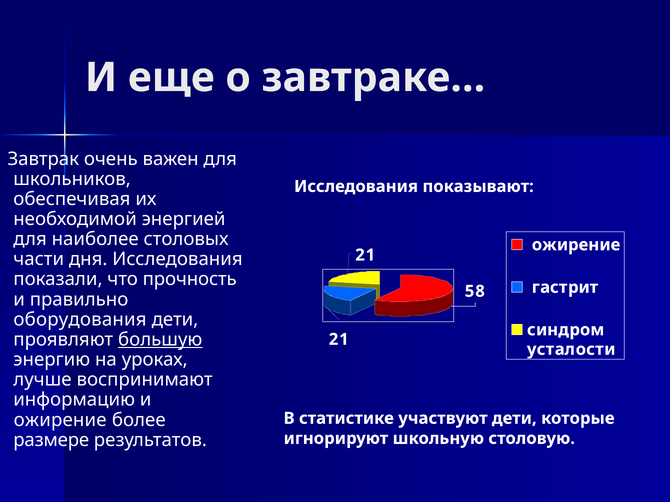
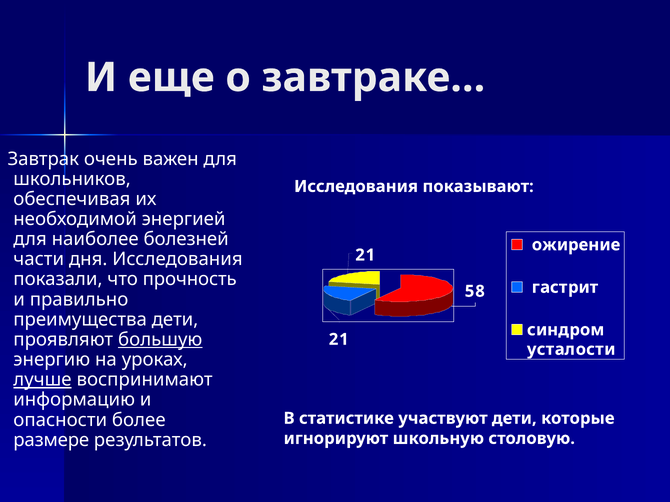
столовых: столовых -> болезней
оборудования: оборудования -> преимущества
лучше underline: none -> present
ожирение at (60, 420): ожирение -> опасности
